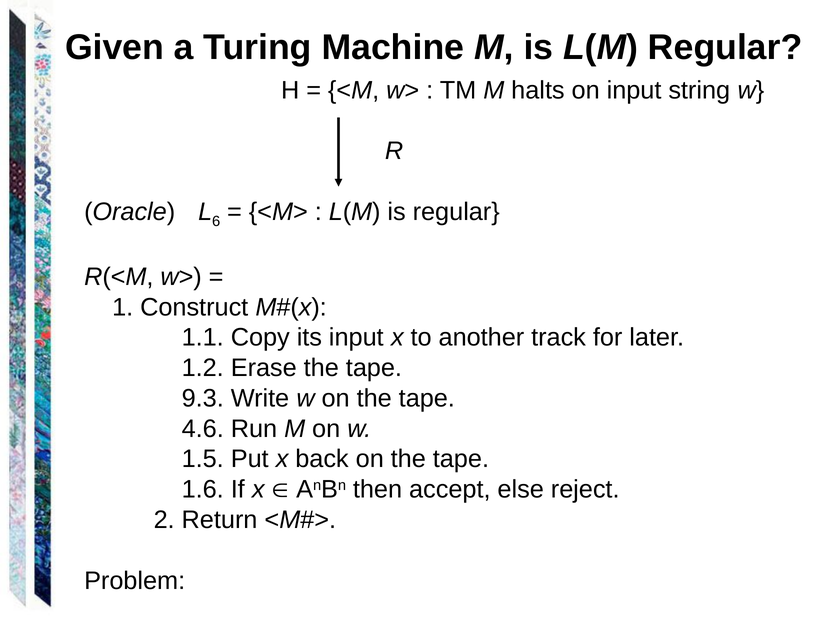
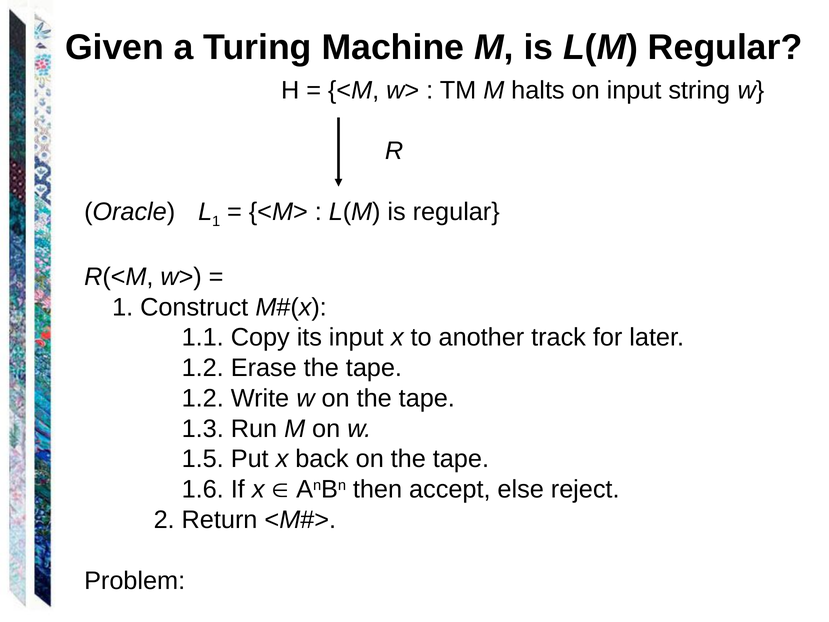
6 at (216, 222): 6 -> 1
9.3 at (203, 398): 9.3 -> 1.2
4.6: 4.6 -> 1.3
